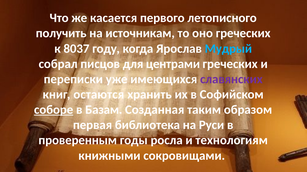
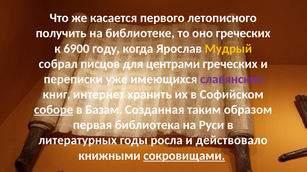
источникам: источникам -> библиотеке
8037: 8037 -> 6900
Мудрый colour: light blue -> yellow
остаются: остаются -> интернет
проверенным: проверенным -> литературных
технологиям: технологиям -> действовало
сокровищами underline: none -> present
